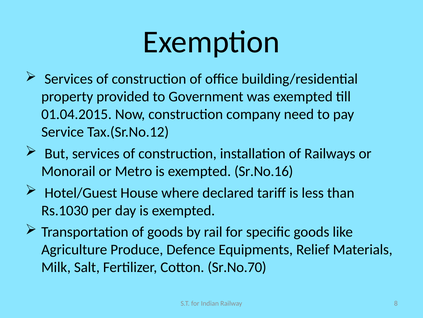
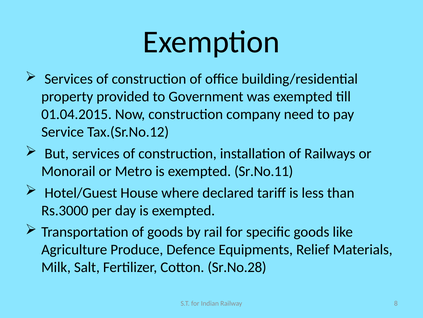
Sr.No.16: Sr.No.16 -> Sr.No.11
Rs.1030: Rs.1030 -> Rs.3000
Sr.No.70: Sr.No.70 -> Sr.No.28
